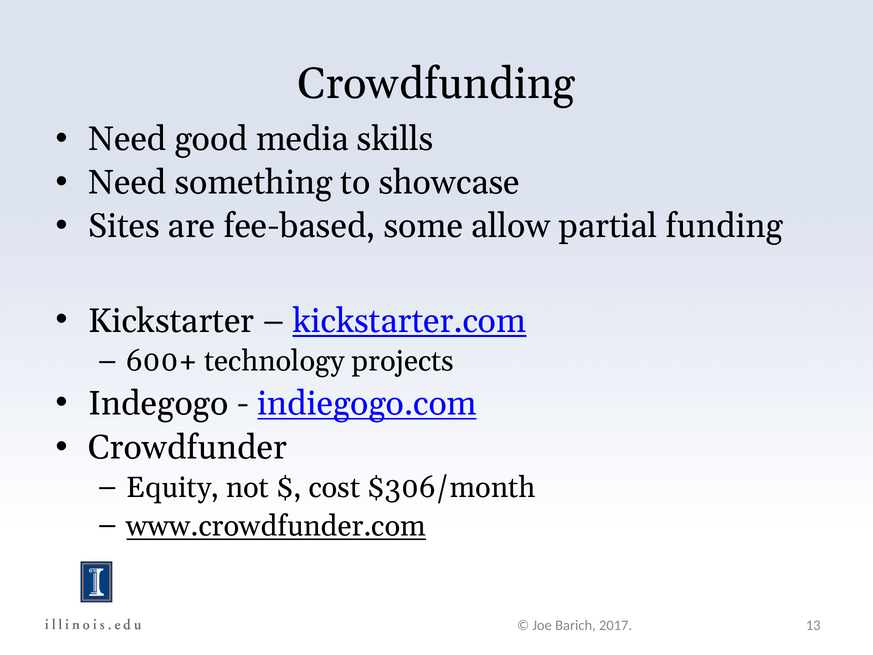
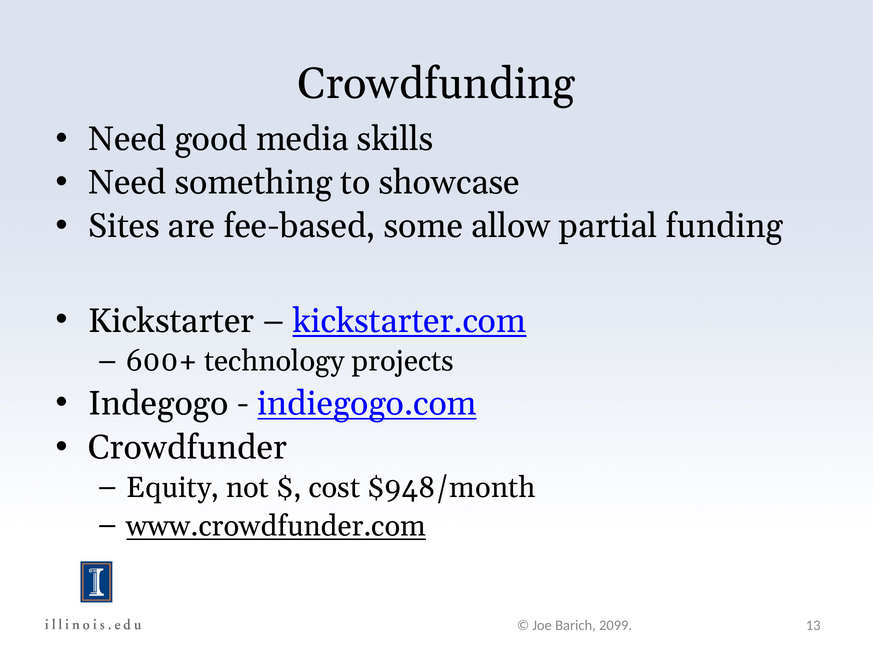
$306/month: $306/month -> $948/month
2017: 2017 -> 2099
